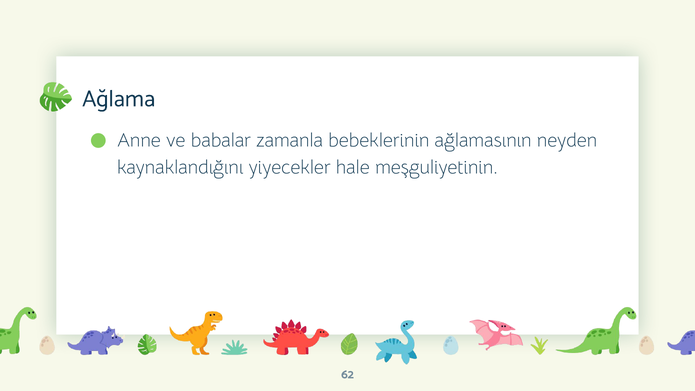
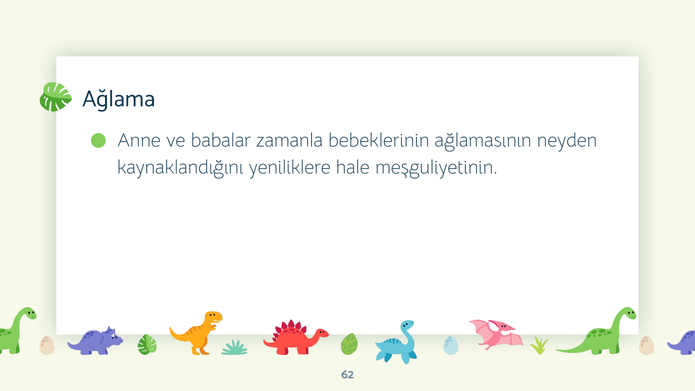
yiyecekler: yiyecekler -> yeniliklere
